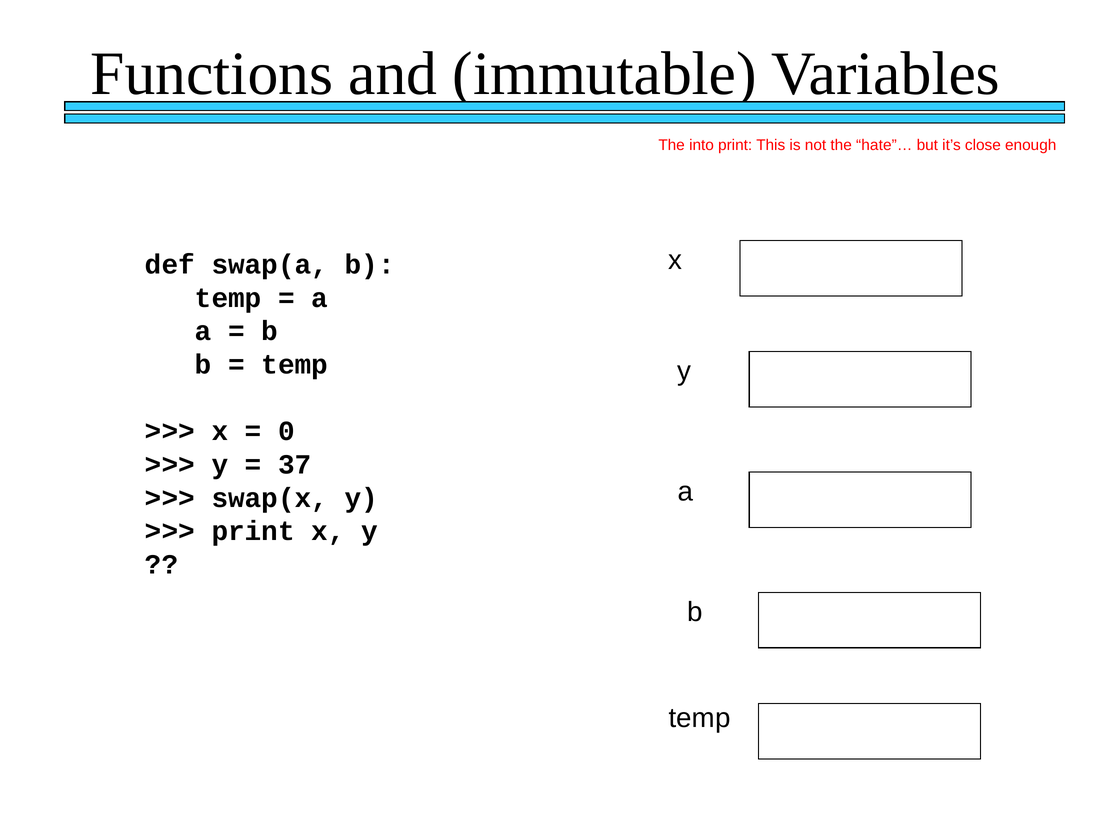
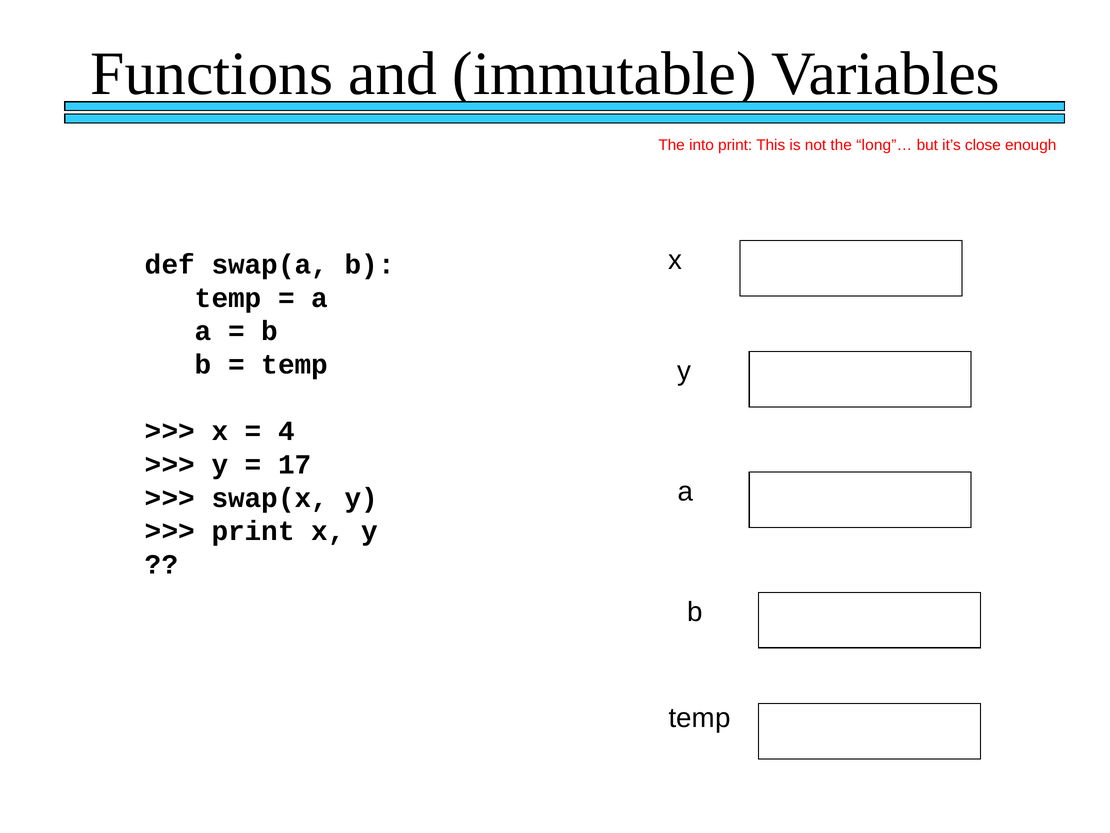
hate”…: hate”… -> long”…
0: 0 -> 4
37: 37 -> 17
